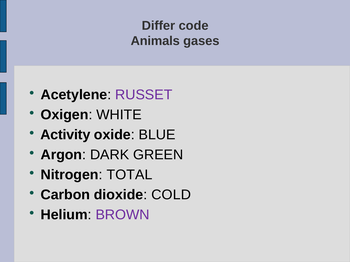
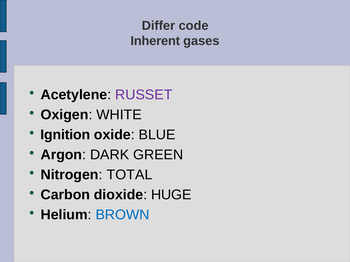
Animals: Animals -> Inherent
Activity: Activity -> Ignition
COLD: COLD -> HUGE
BROWN colour: purple -> blue
